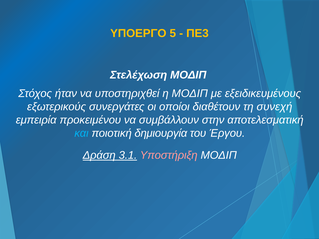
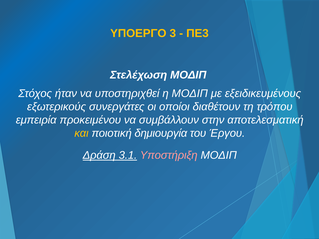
5: 5 -> 3
συνεχή: συνεχή -> τρόπου
και colour: light blue -> yellow
